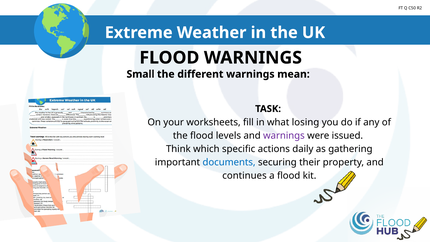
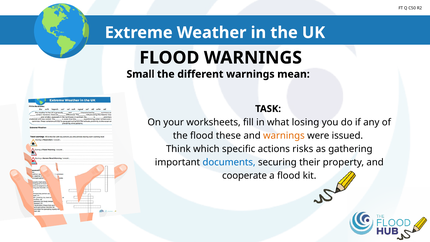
levels: levels -> these
warnings at (284, 136) colour: purple -> orange
daily: daily -> risks
continues: continues -> cooperate
